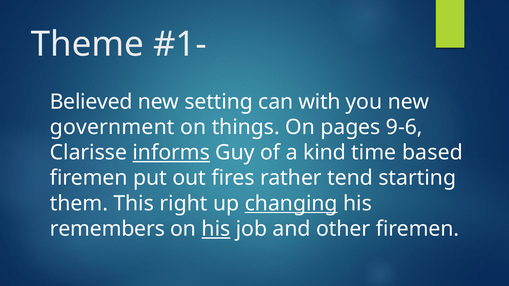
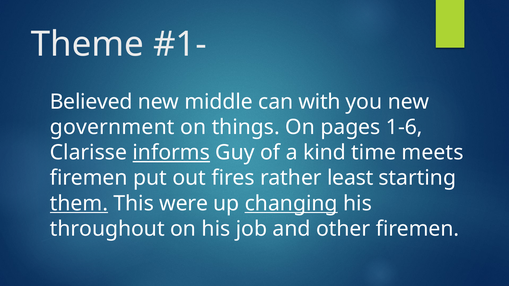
setting: setting -> middle
9-6: 9-6 -> 1-6
based: based -> meets
tend: tend -> least
them underline: none -> present
right: right -> were
remembers: remembers -> throughout
his at (216, 229) underline: present -> none
